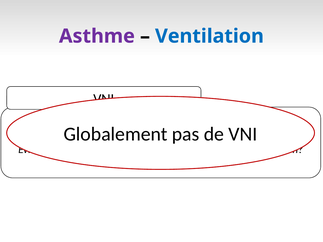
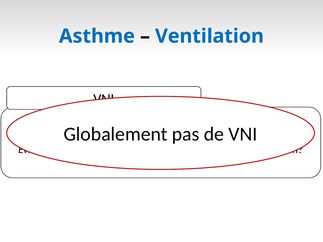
Asthme colour: purple -> blue
